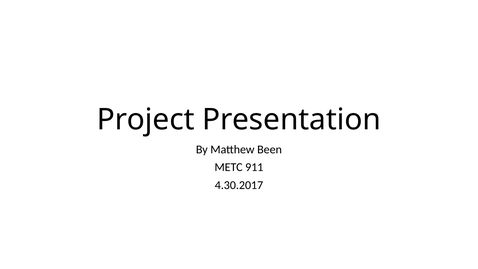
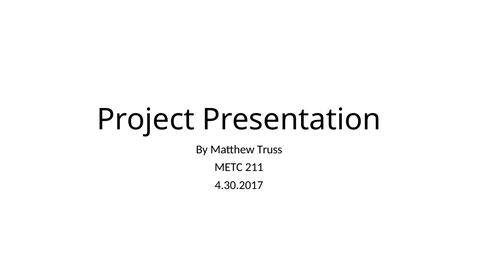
Been: Been -> Truss
911: 911 -> 211
